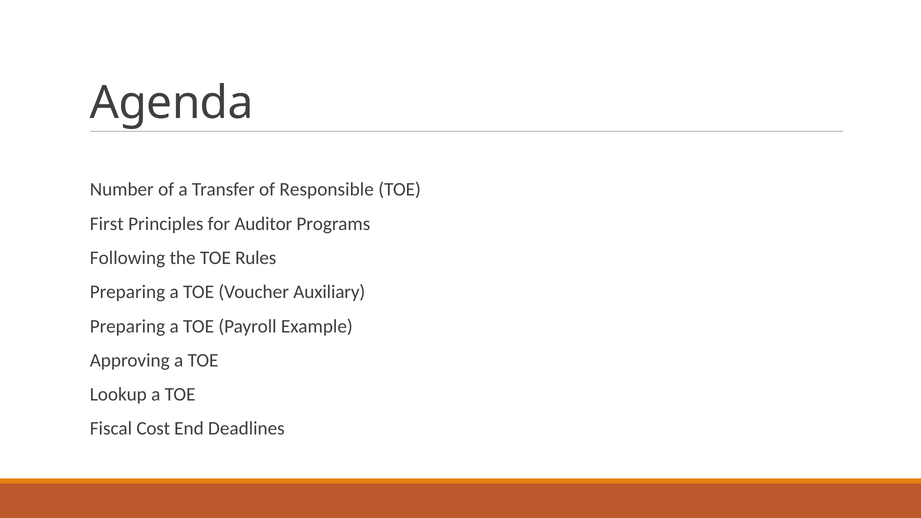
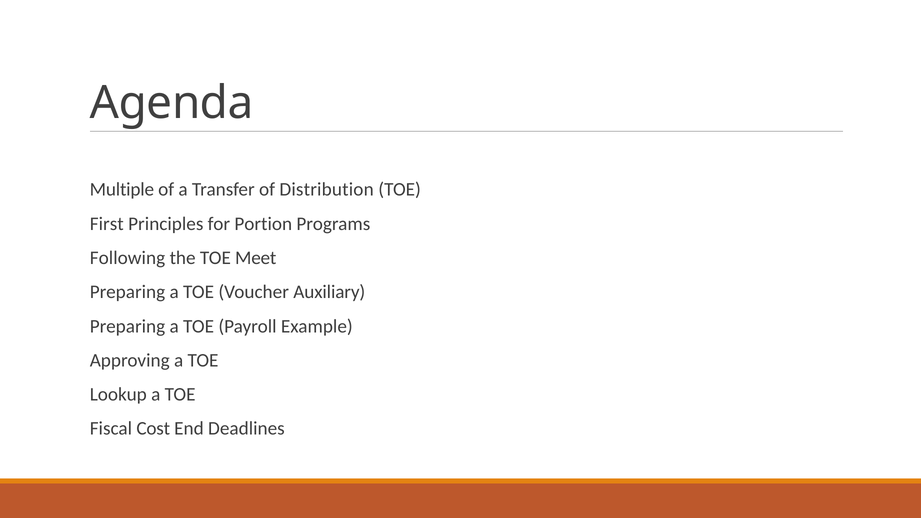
Number: Number -> Multiple
Responsible: Responsible -> Distribution
Auditor: Auditor -> Portion
Rules: Rules -> Meet
